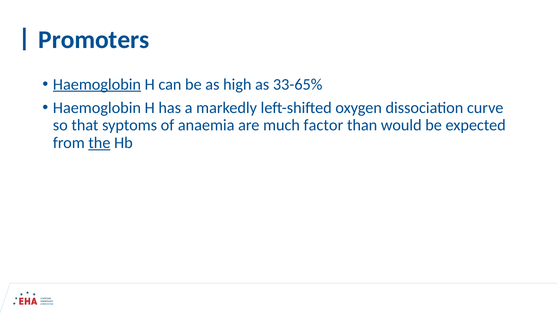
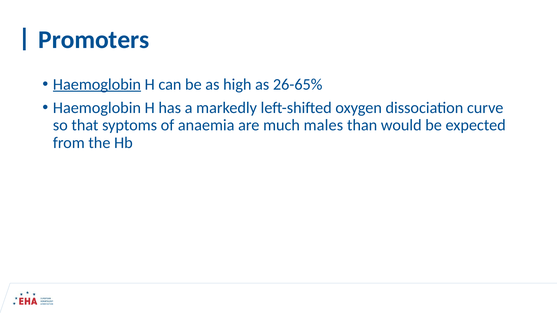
33-65%: 33-65% -> 26-65%
factor: factor -> males
the underline: present -> none
